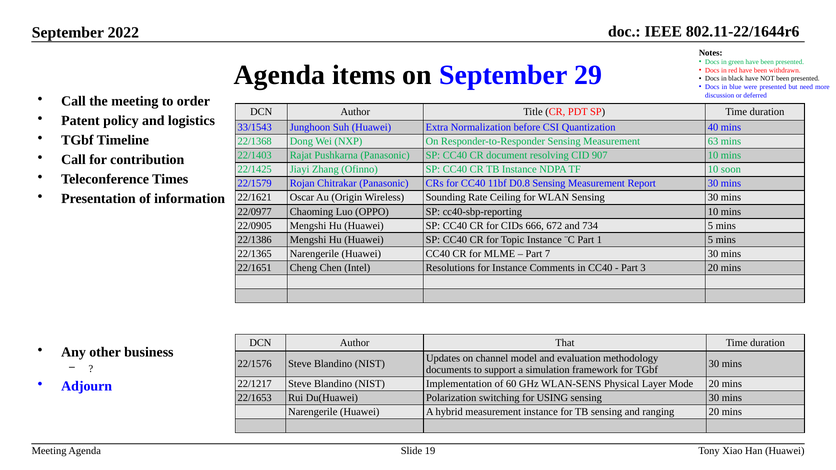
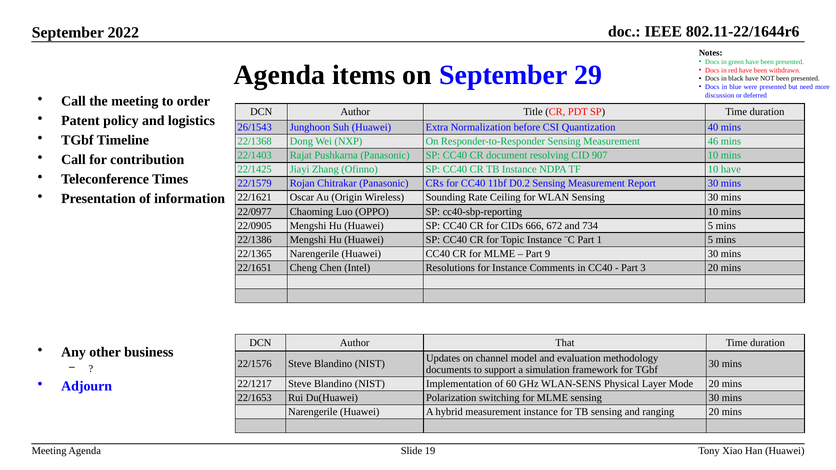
33/1543: 33/1543 -> 26/1543
63: 63 -> 46
10 soon: soon -> have
D0.8: D0.8 -> D0.2
7: 7 -> 9
switching for USING: USING -> MLME
